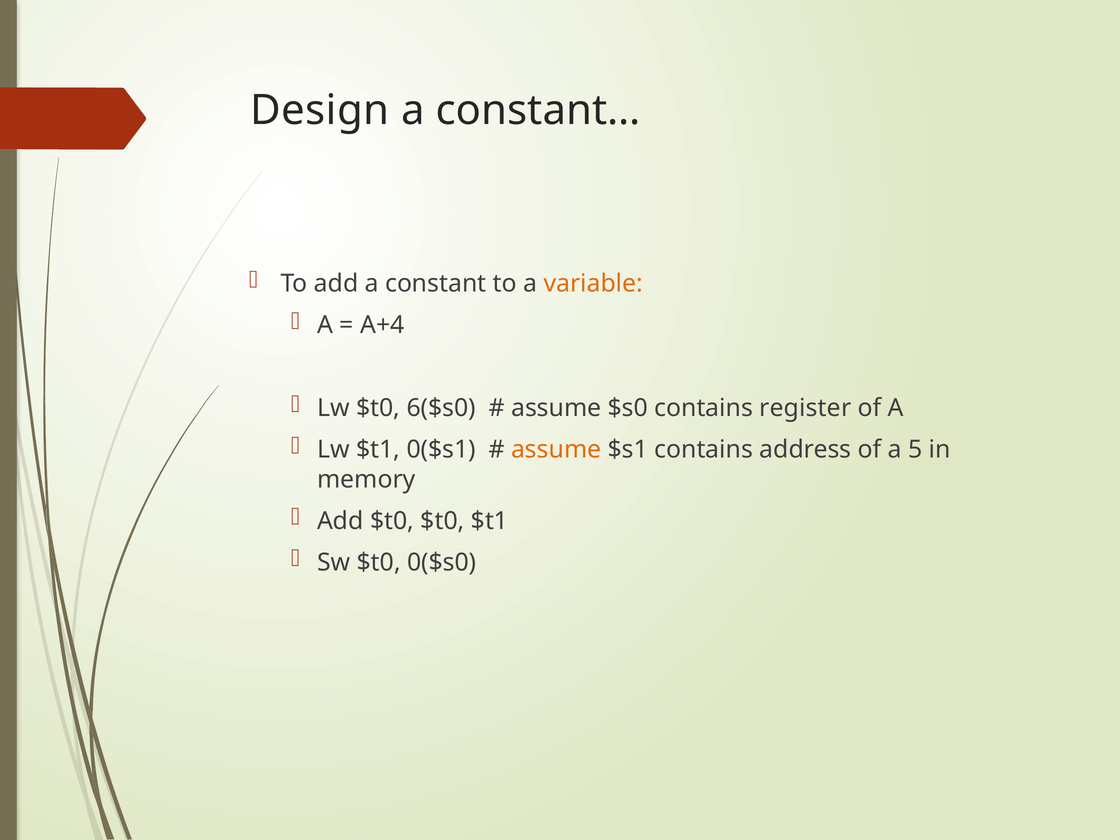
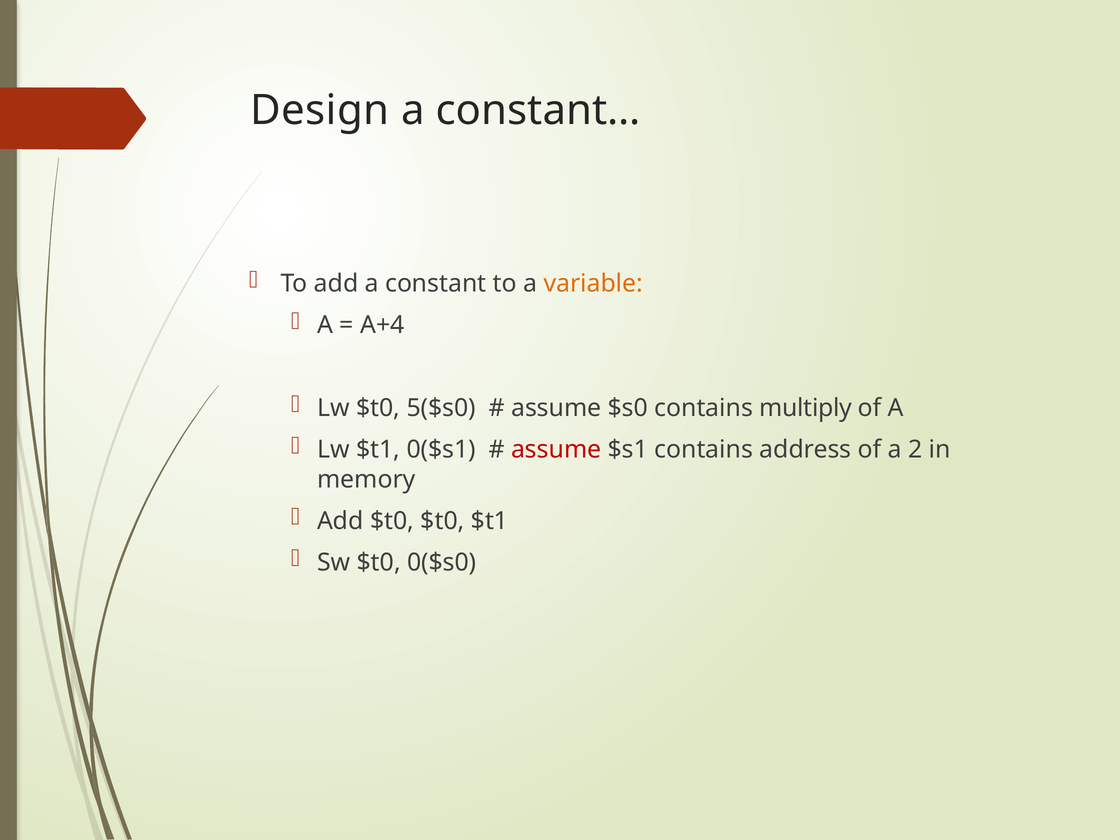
6($s0: 6($s0 -> 5($s0
register: register -> multiply
assume at (556, 450) colour: orange -> red
5: 5 -> 2
